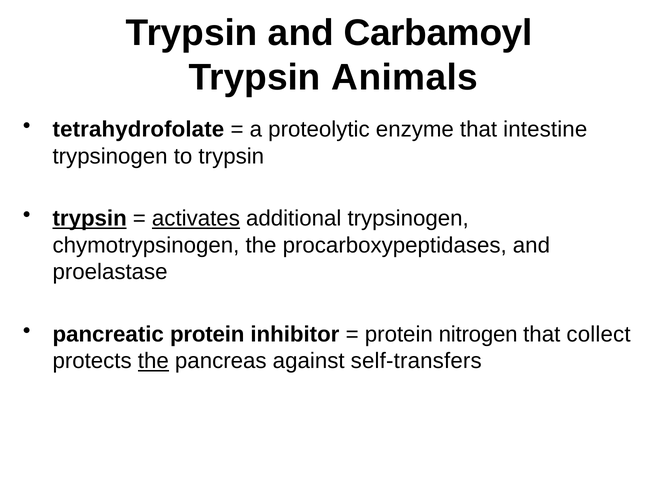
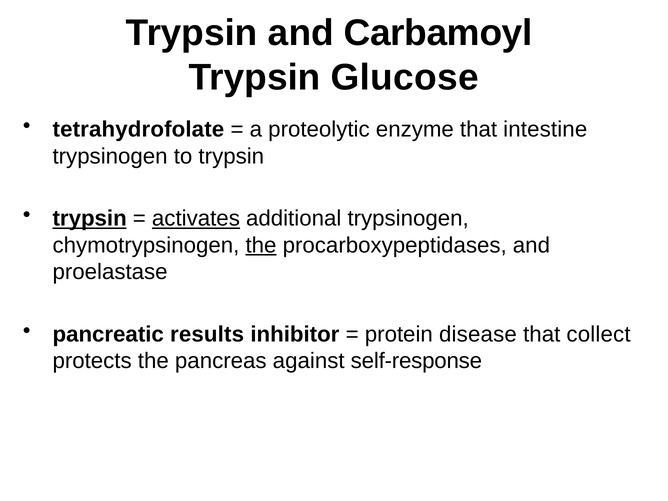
Animals: Animals -> Glucose
the at (261, 245) underline: none -> present
pancreatic protein: protein -> results
nitrogen: nitrogen -> disease
the at (153, 361) underline: present -> none
self-transfers: self-transfers -> self-response
